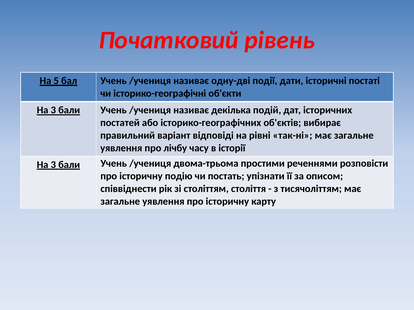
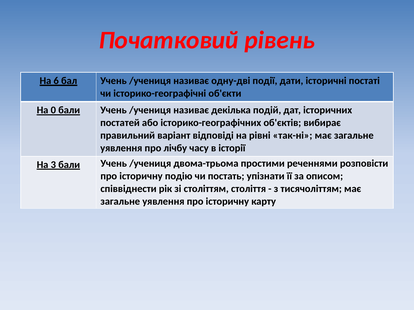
5: 5 -> 6
3 at (53, 110): 3 -> 0
